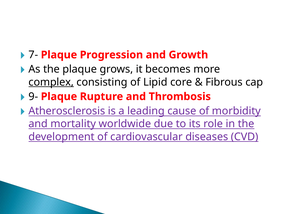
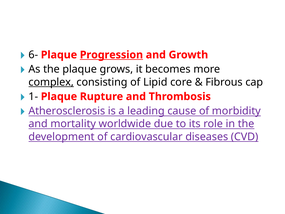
7-: 7- -> 6-
Progression underline: none -> present
9-: 9- -> 1-
